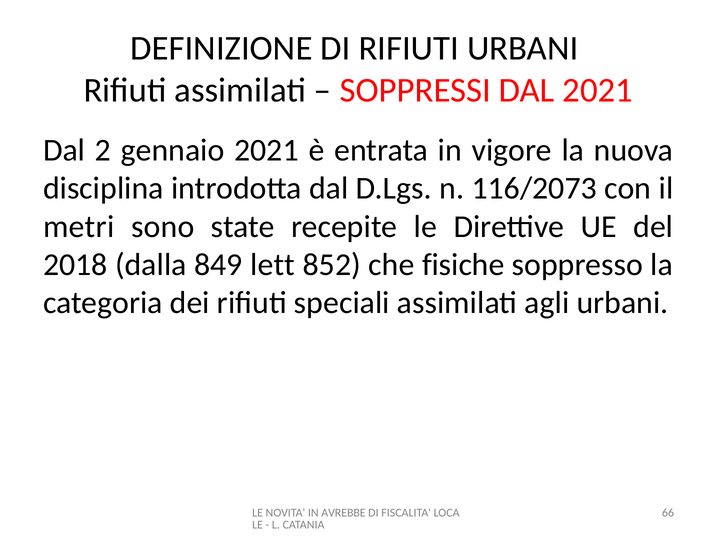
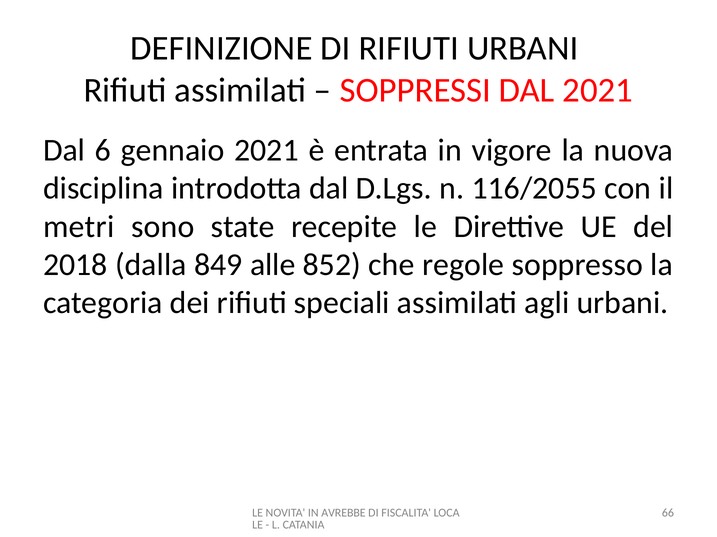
2: 2 -> 6
116/2073: 116/2073 -> 116/2055
lett: lett -> alle
fisiche: fisiche -> regole
